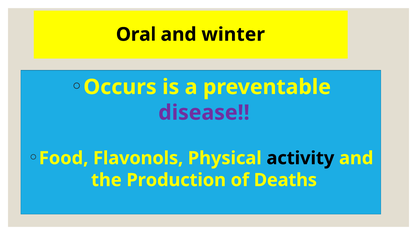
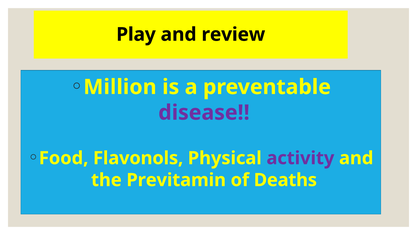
Oral: Oral -> Play
winter: winter -> review
Occurs: Occurs -> Million
activity colour: black -> purple
Production: Production -> Previtamin
